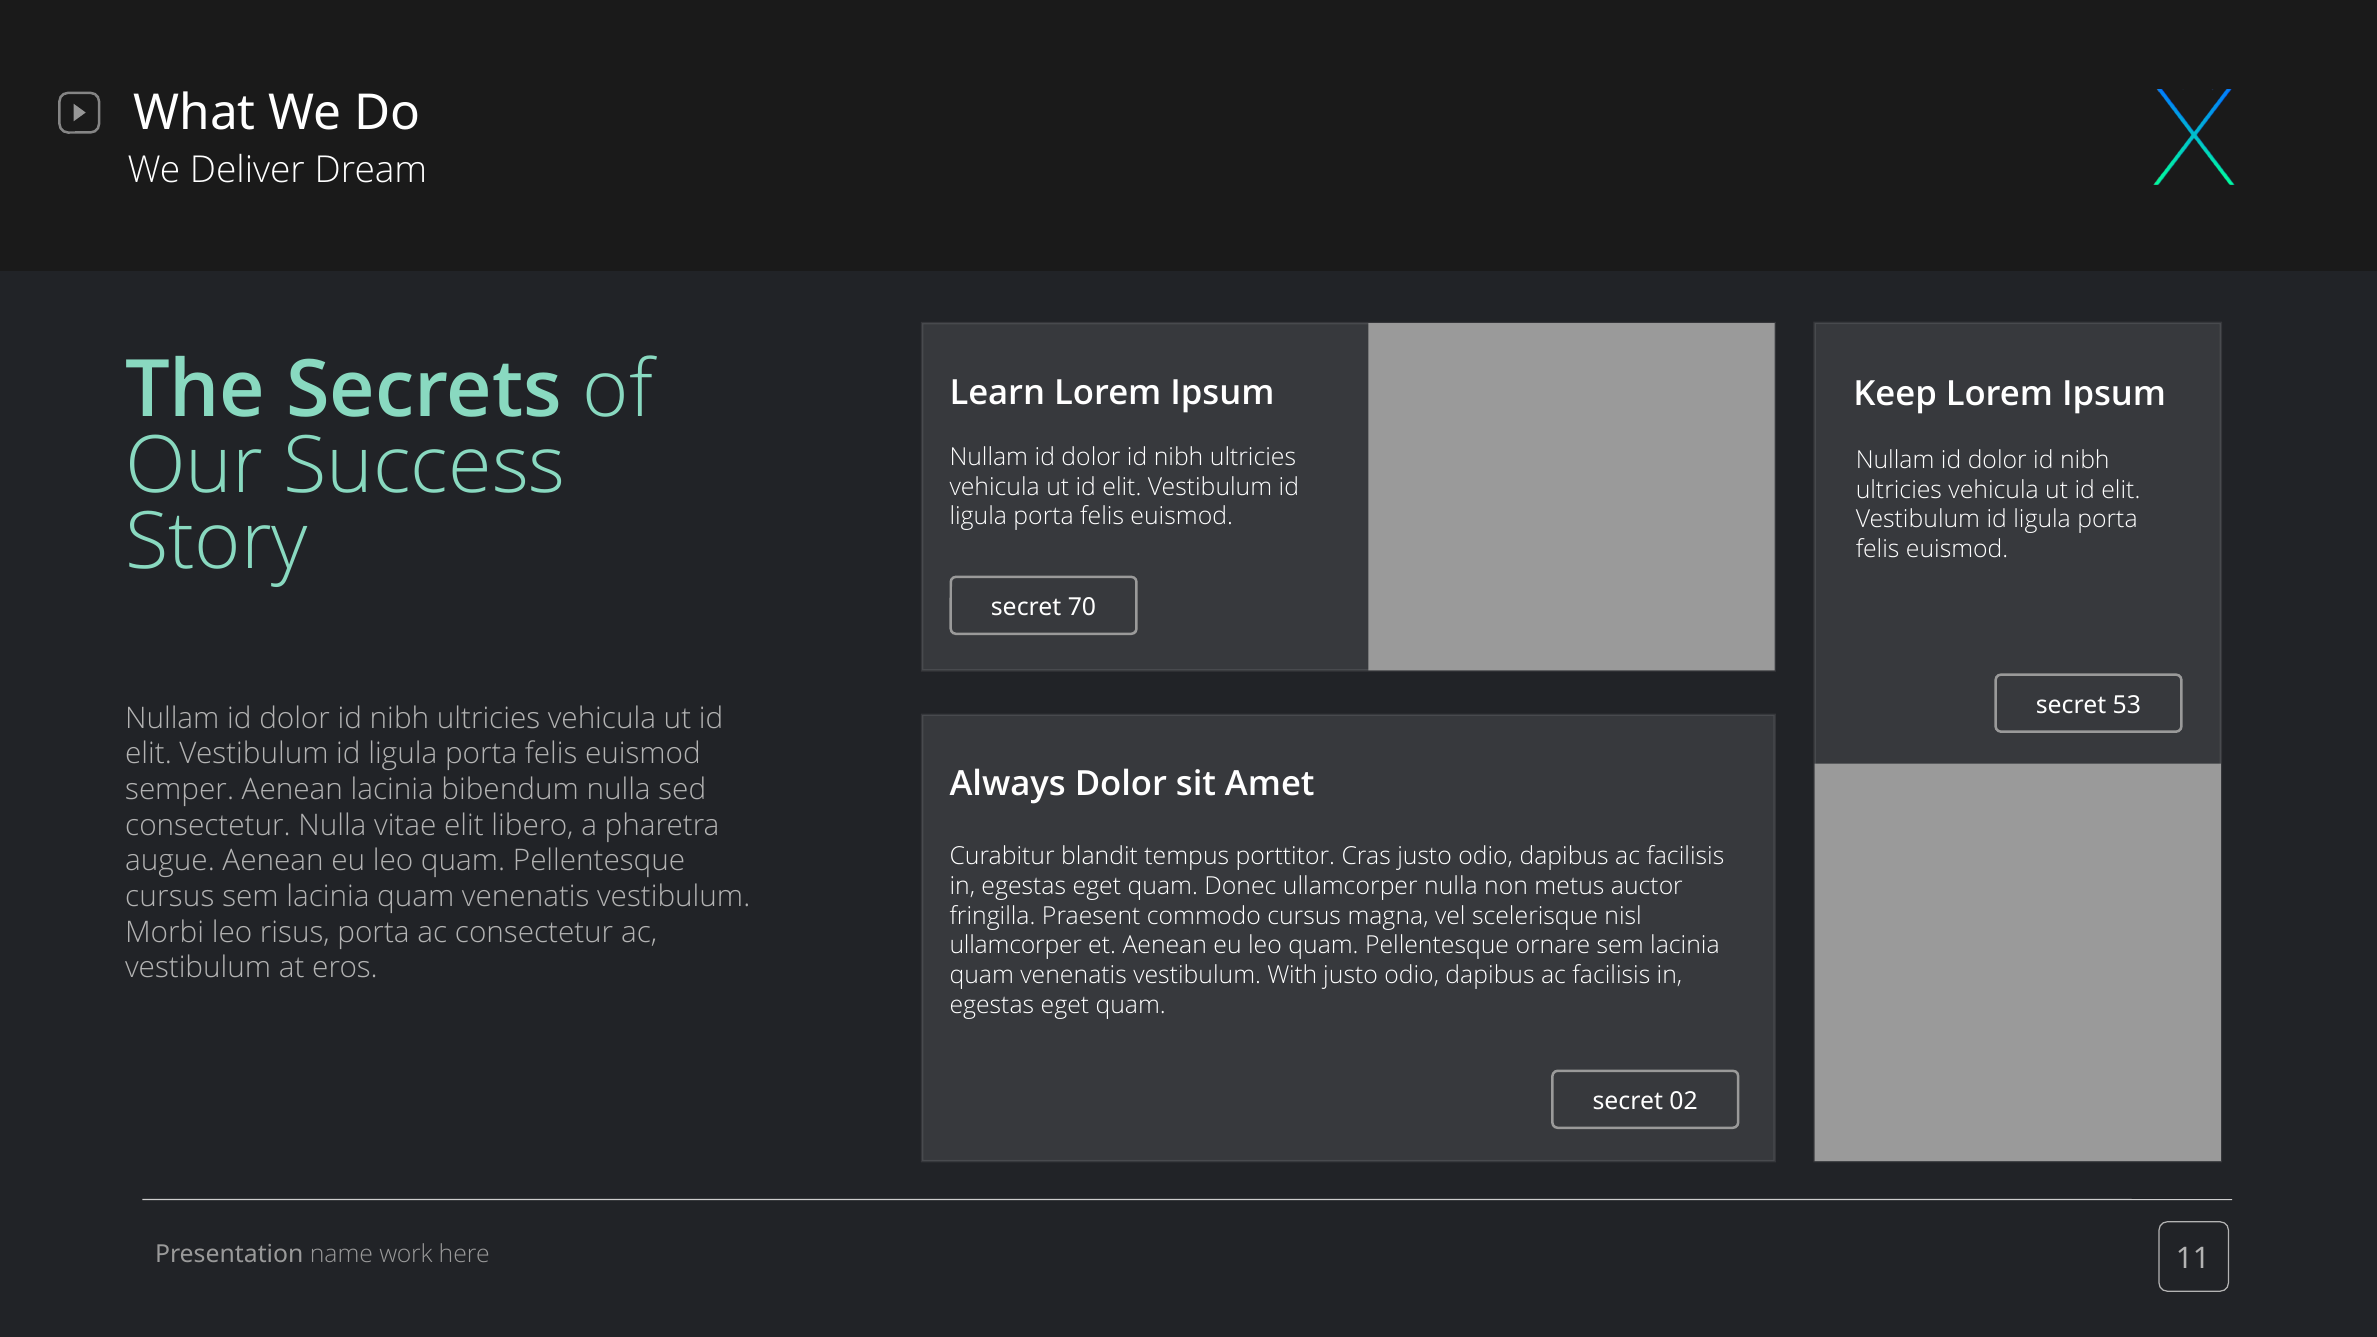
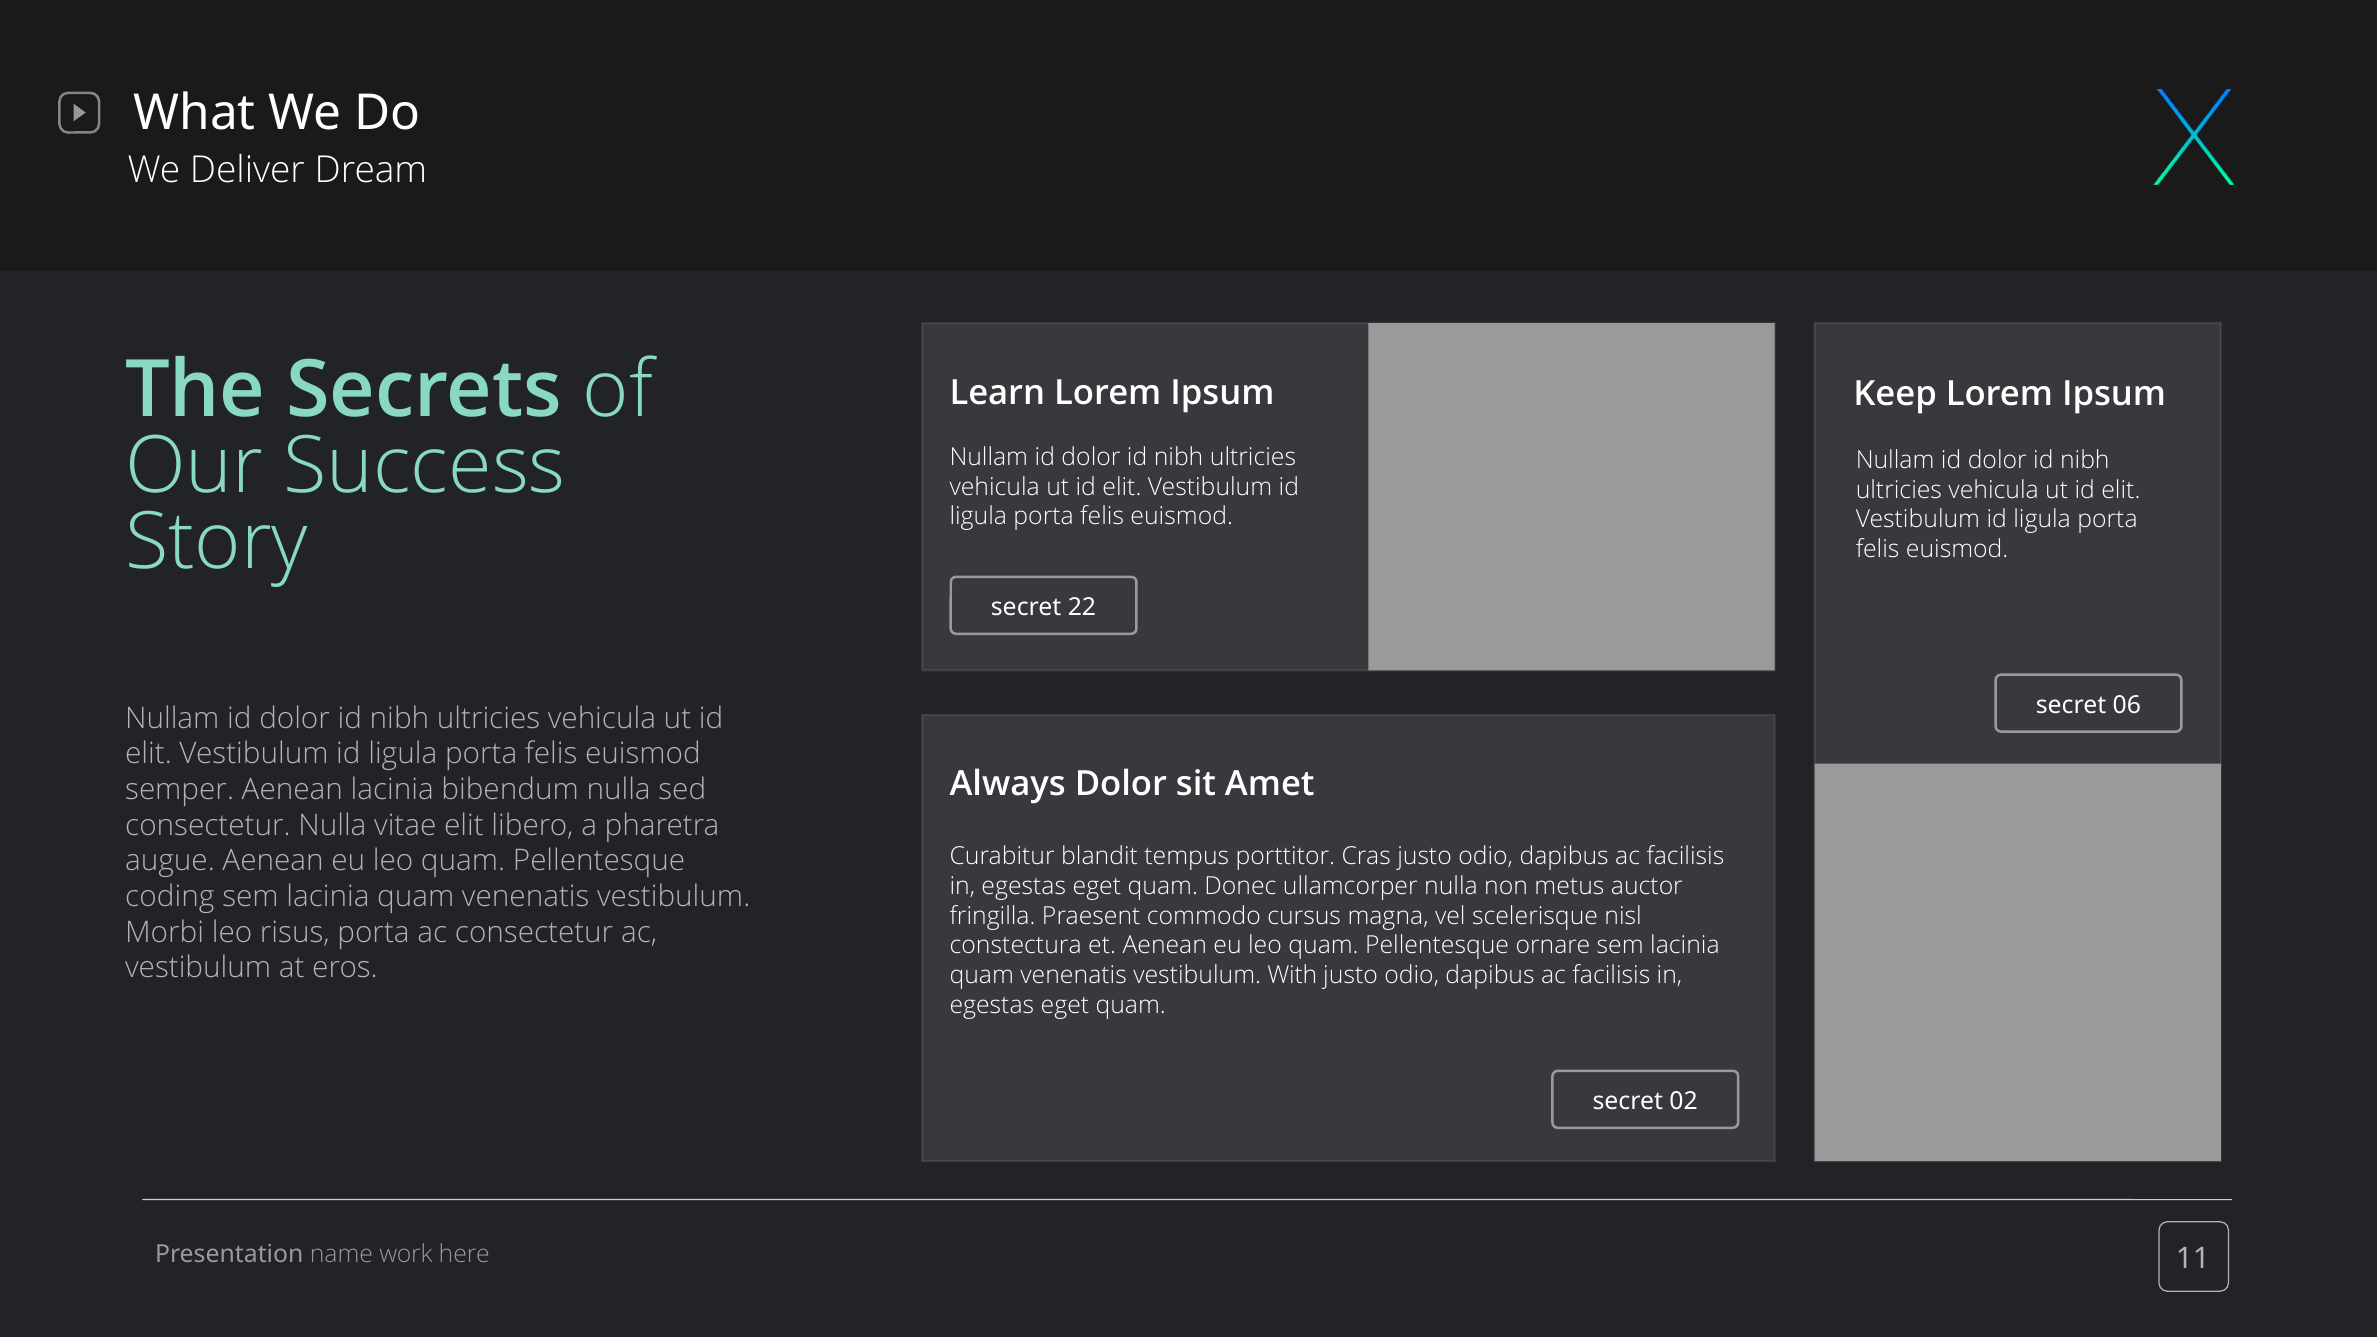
70: 70 -> 22
53: 53 -> 06
cursus at (170, 897): cursus -> coding
ullamcorper at (1016, 946): ullamcorper -> constectura
